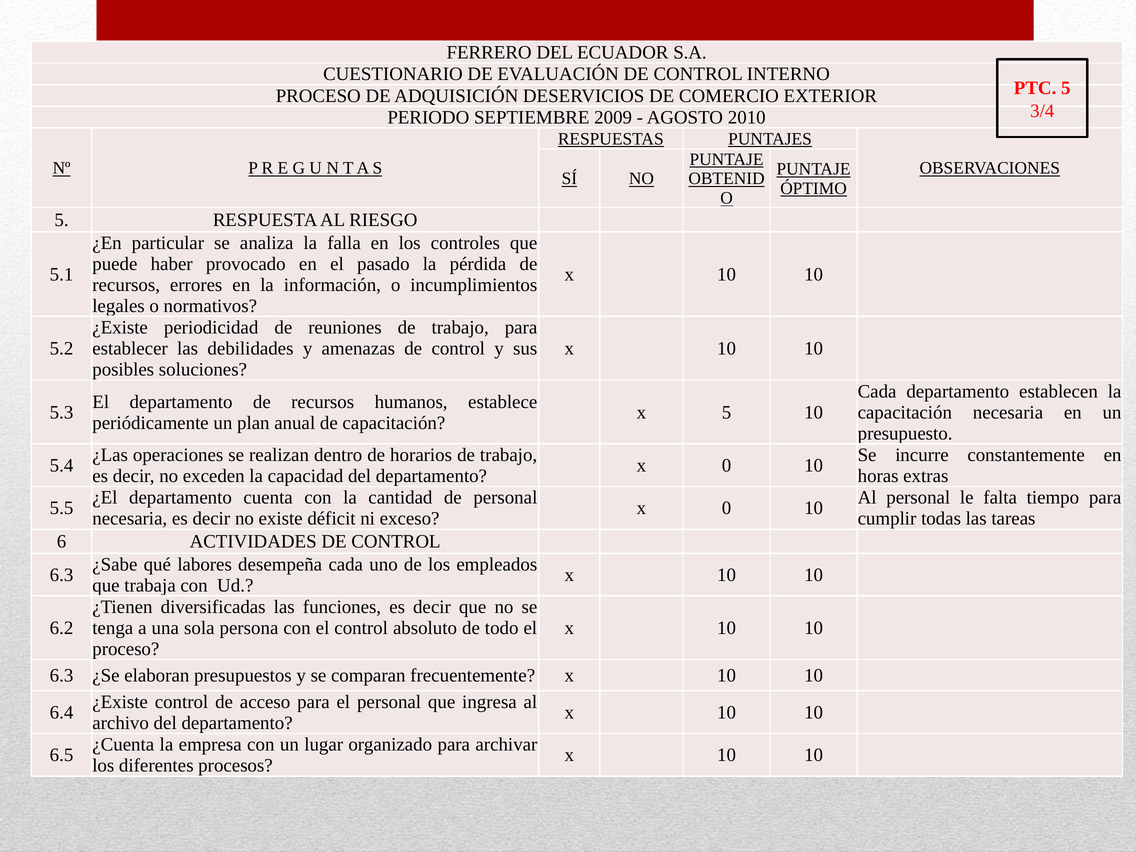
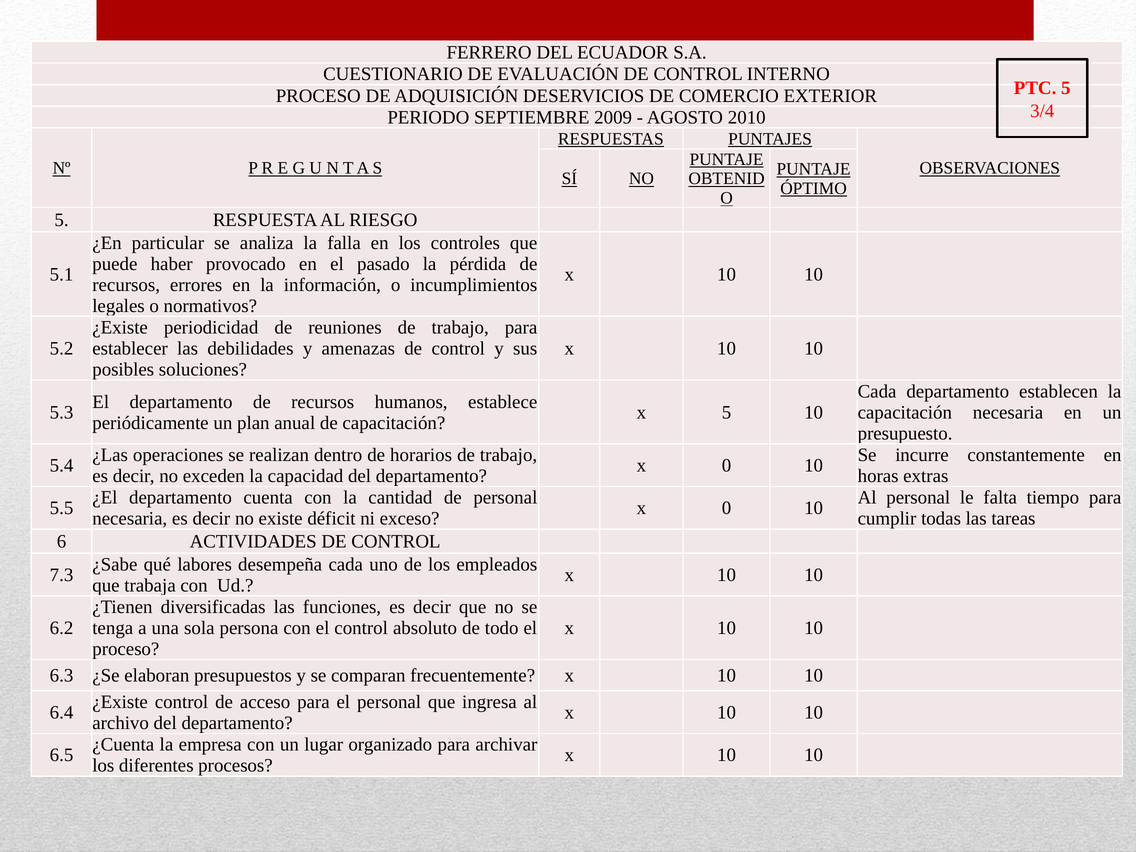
6.3 at (62, 575): 6.3 -> 7.3
